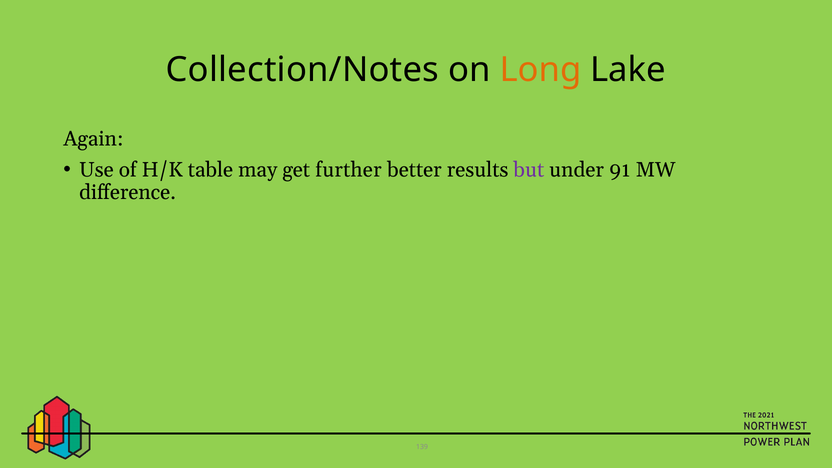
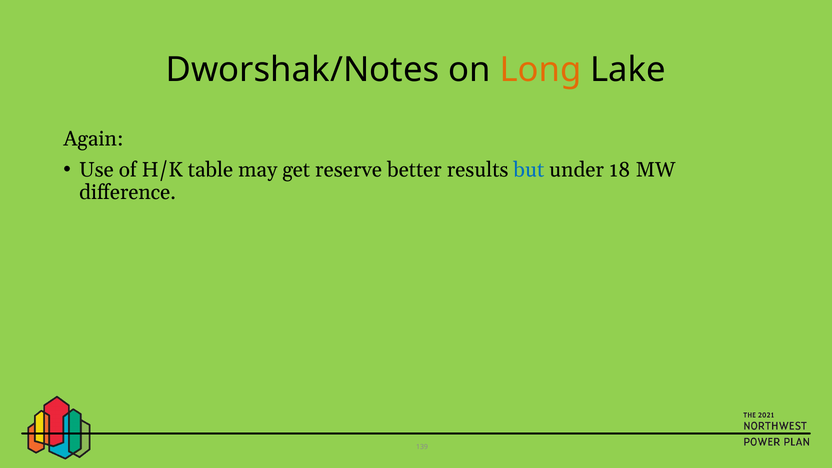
Collection/Notes: Collection/Notes -> Dworshak/Notes
further: further -> reserve
but colour: purple -> blue
91: 91 -> 18
